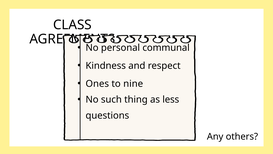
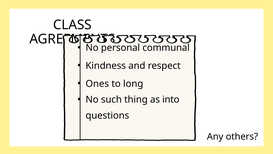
nine: nine -> long
less: less -> into
